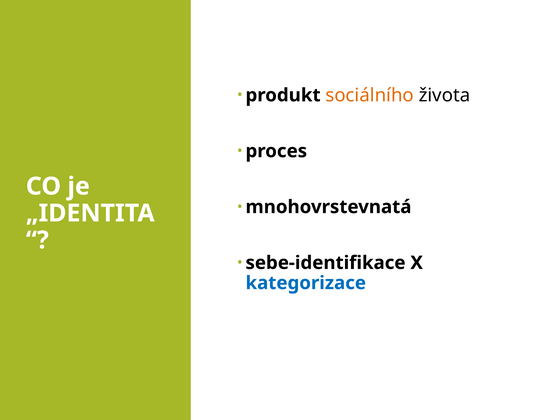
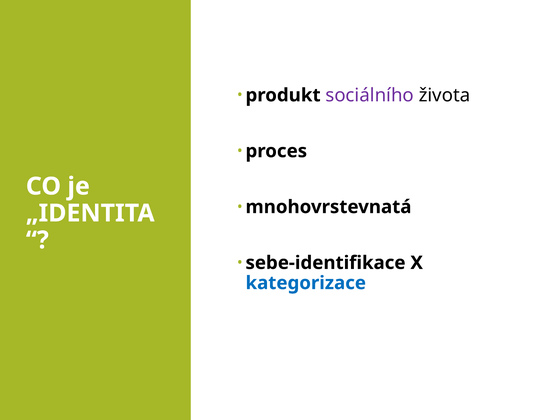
sociálního colour: orange -> purple
